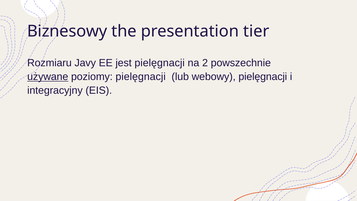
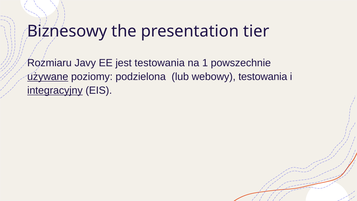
jest pielęgnacji: pielęgnacji -> testowania
2: 2 -> 1
poziomy pielęgnacji: pielęgnacji -> podzielona
webowy pielęgnacji: pielęgnacji -> testowania
integracyjny underline: none -> present
